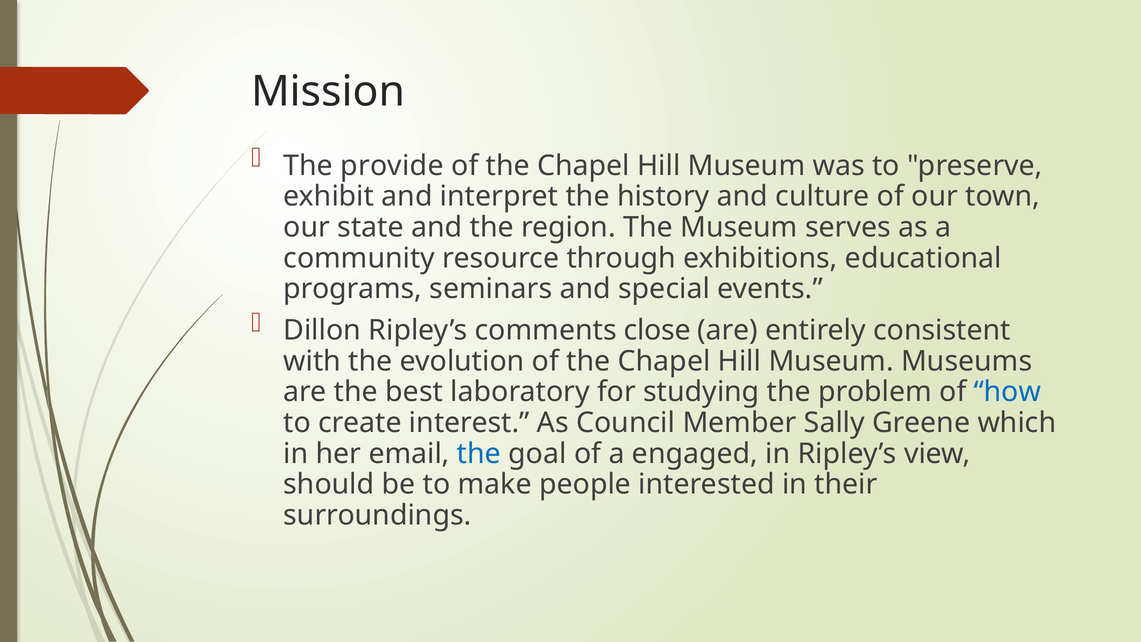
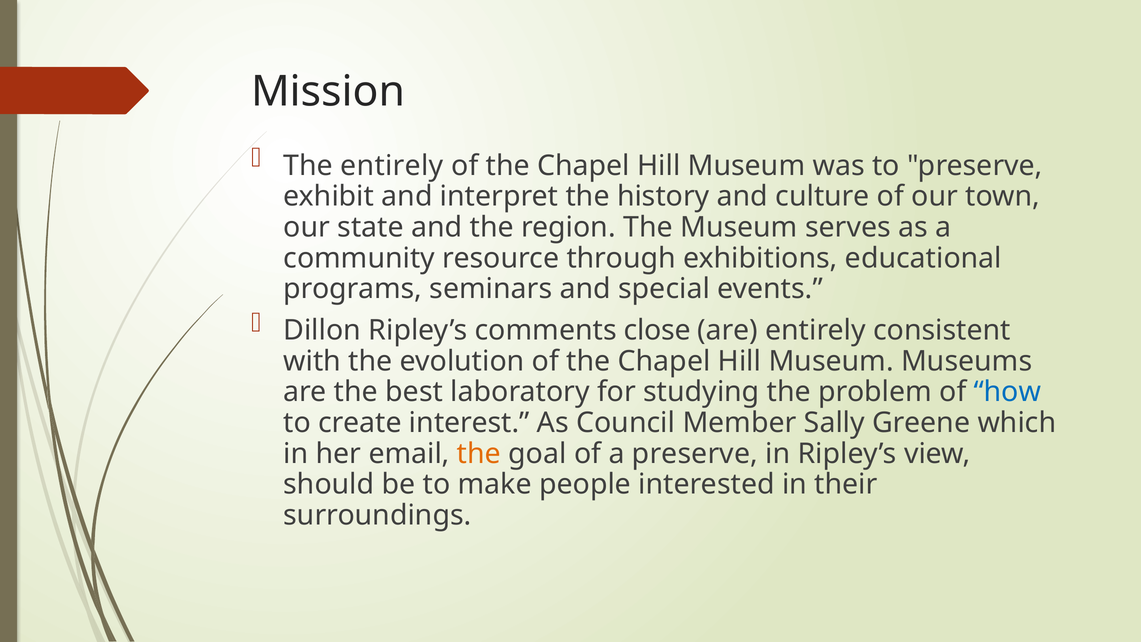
The provide: provide -> entirely
the at (479, 453) colour: blue -> orange
a engaged: engaged -> preserve
